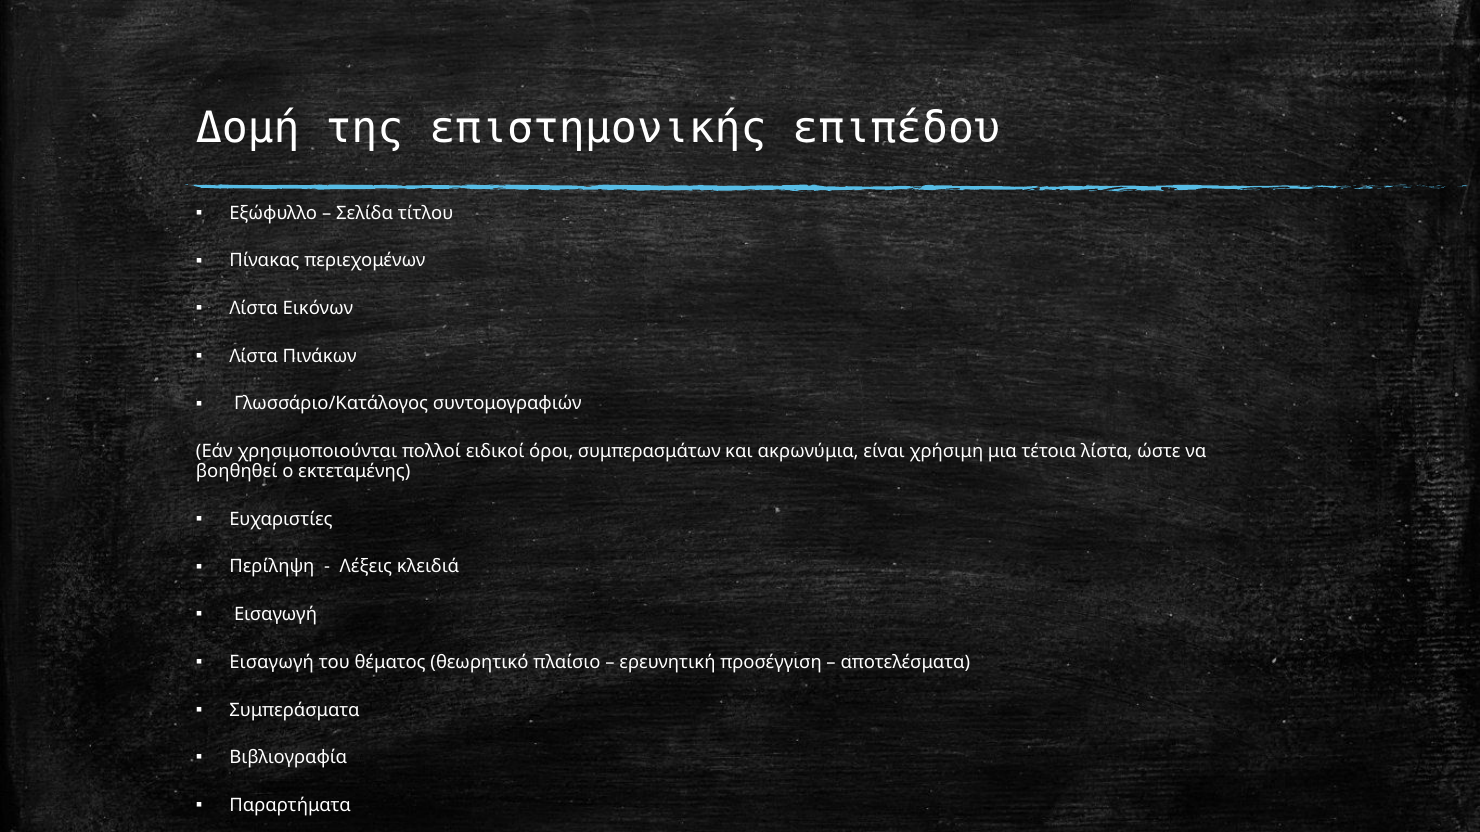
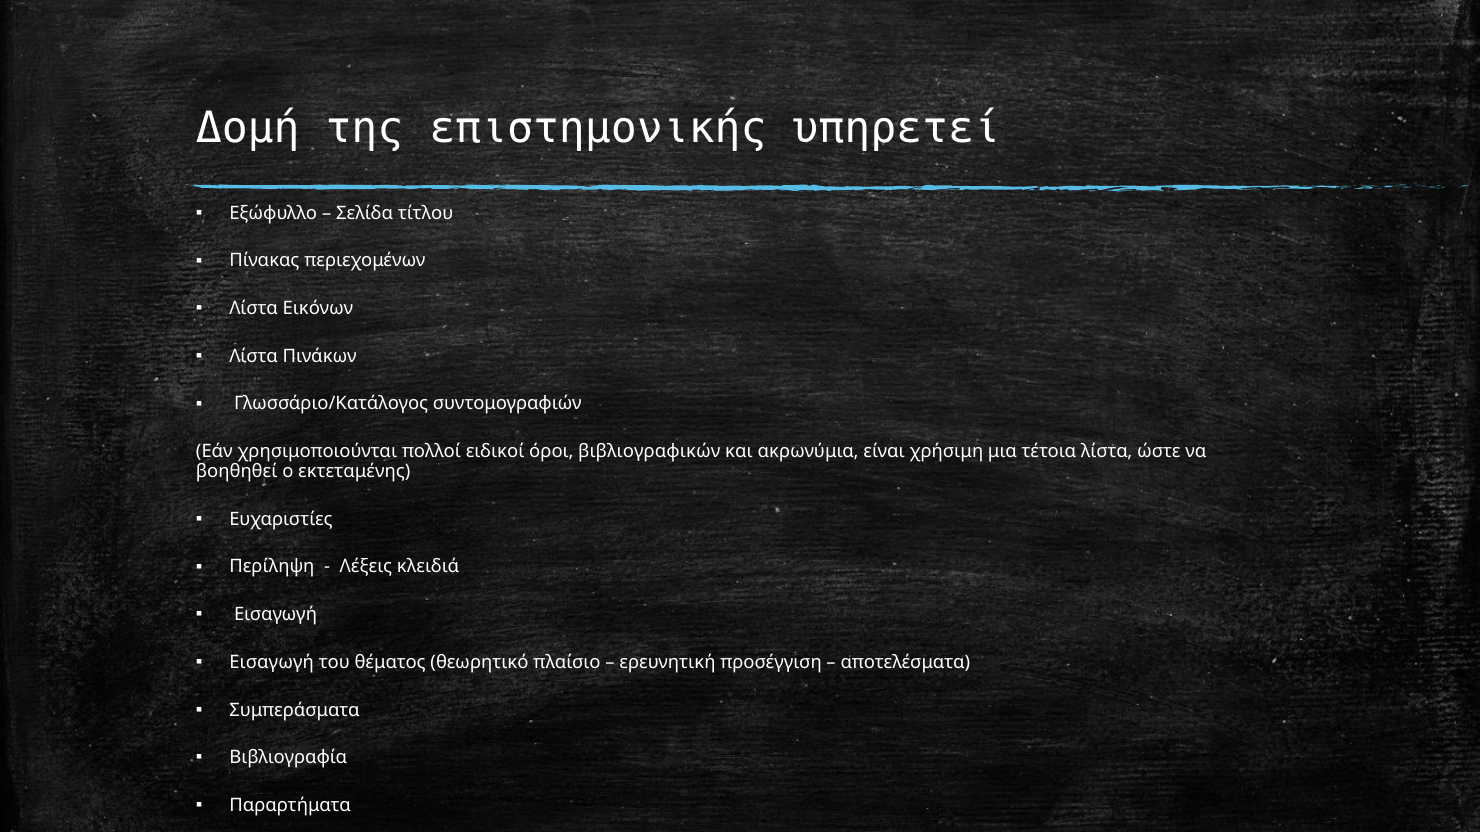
επιπέδου: επιπέδου -> υπηρετεί
συμπερασμάτων: συμπερασμάτων -> βιβλιογραφικών
